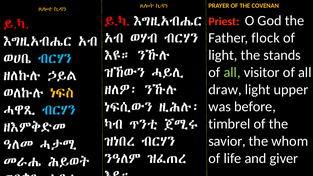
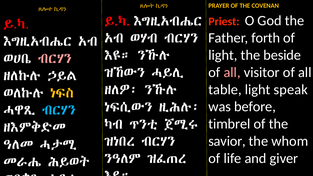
flock: flock -> forth
stands: stands -> beside
ብርሃን at (55, 58) colour: light blue -> pink
all at (232, 72) colour: light green -> pink
draw: draw -> table
upper: upper -> speak
